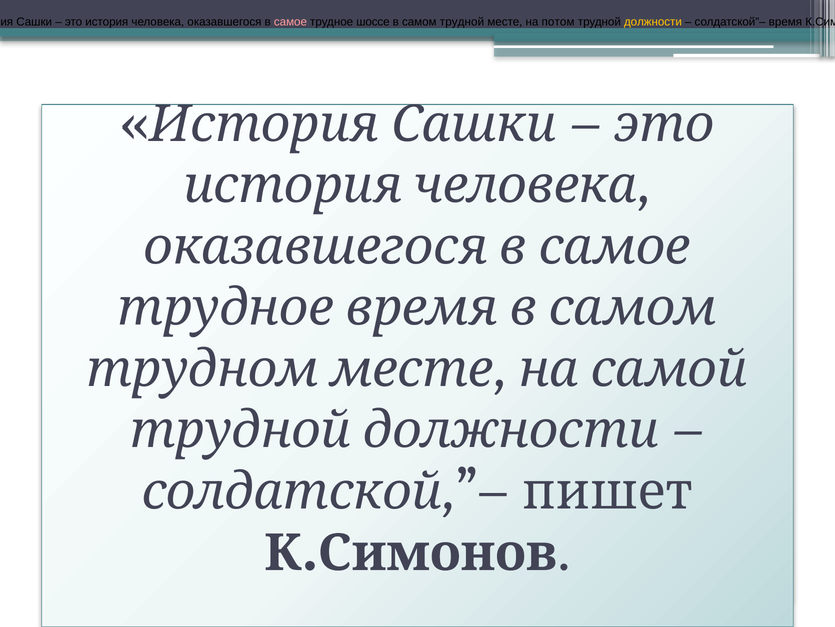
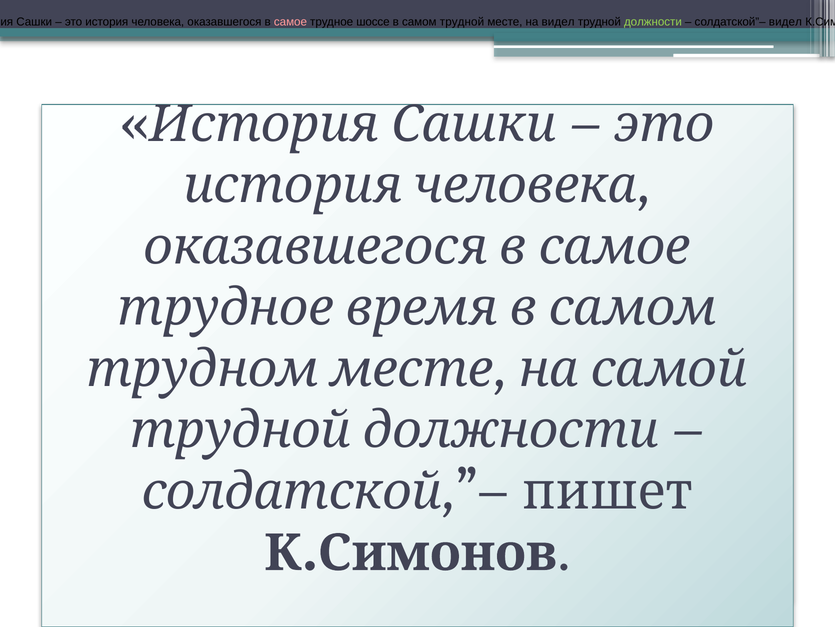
на потом: потом -> видел
должности colour: yellow -> light green
солдатской”– время: время -> видел
